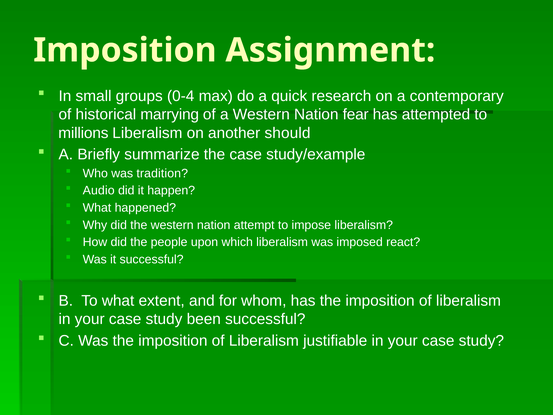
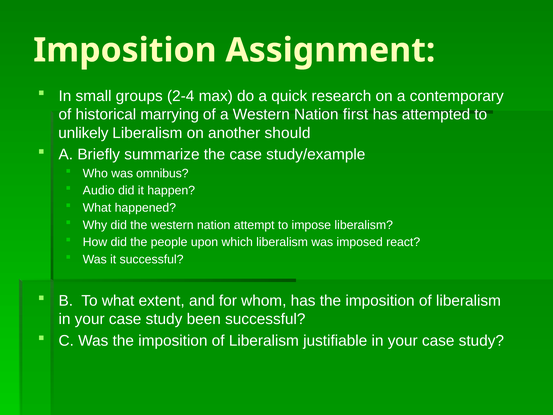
0-4: 0-4 -> 2-4
fear: fear -> first
millions: millions -> unlikely
tradition: tradition -> omnibus
